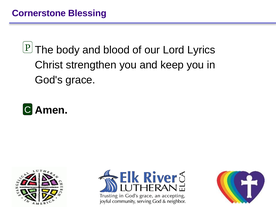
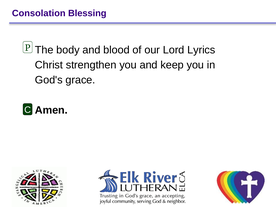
Cornerstone: Cornerstone -> Consolation
